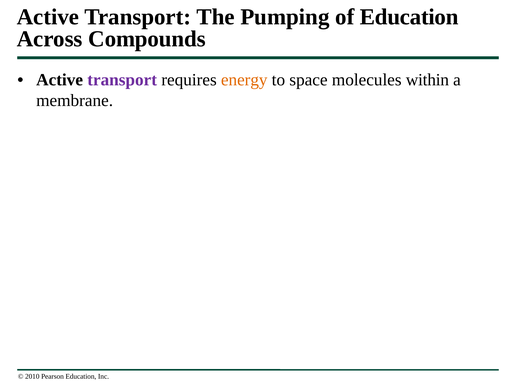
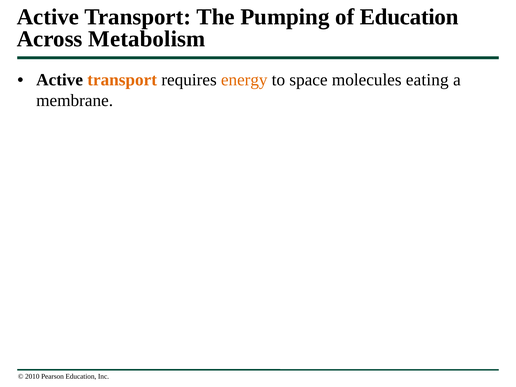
Compounds: Compounds -> Metabolism
transport at (122, 80) colour: purple -> orange
within: within -> eating
